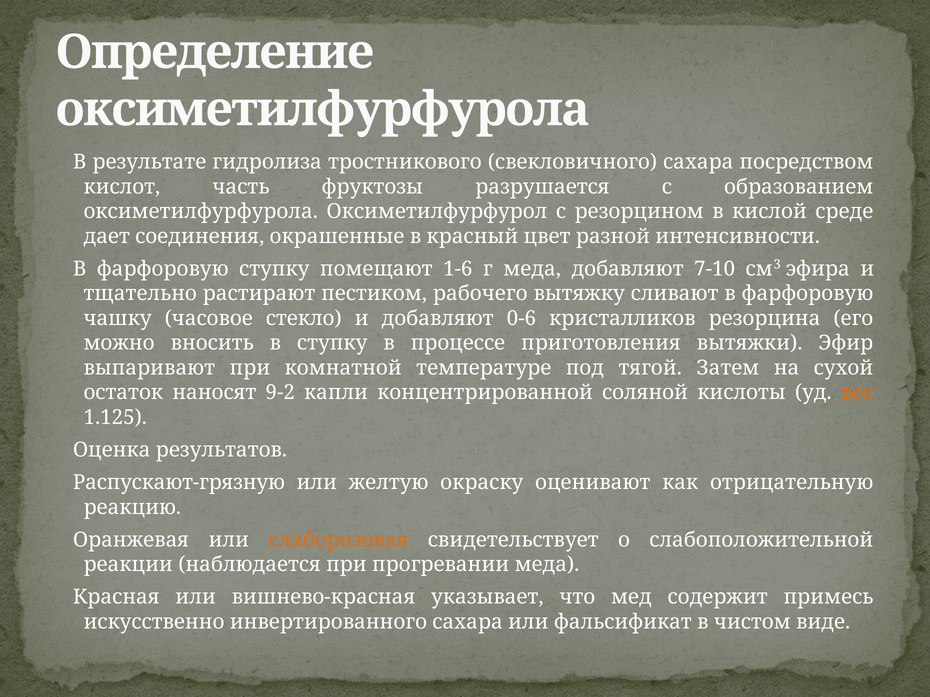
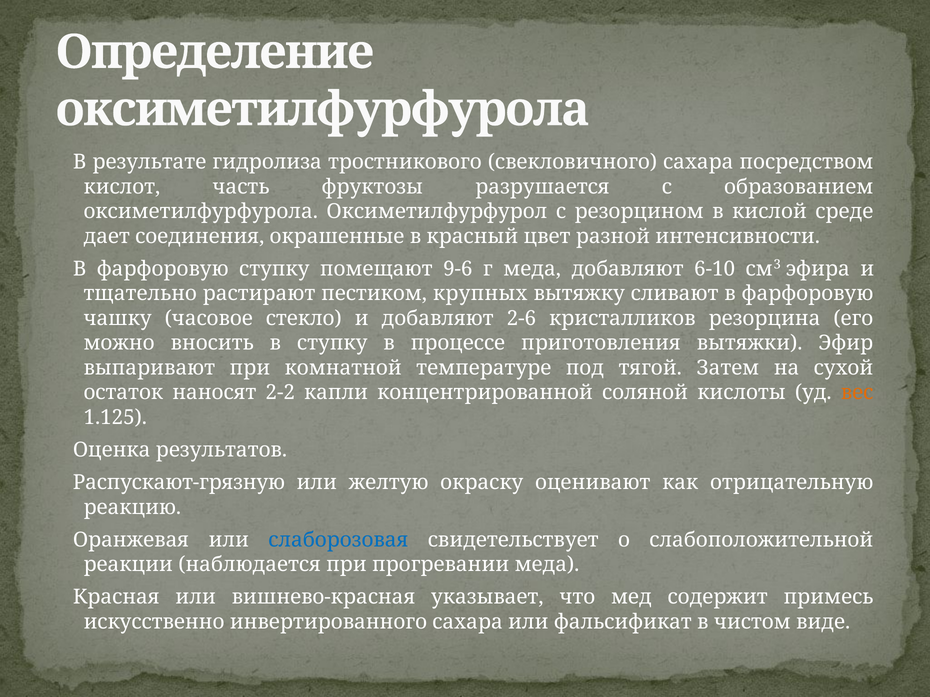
1-6: 1-6 -> 9-6
7-10: 7-10 -> 6-10
рабочего: рабочего -> крупных
0-6: 0-6 -> 2-6
9-2: 9-2 -> 2-2
слаборозовая colour: orange -> blue
